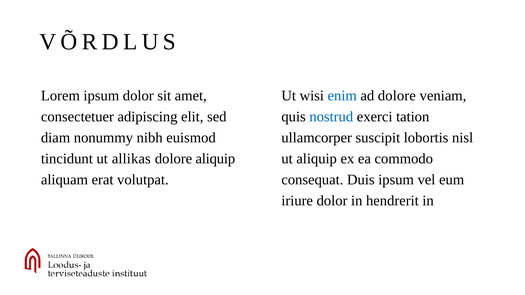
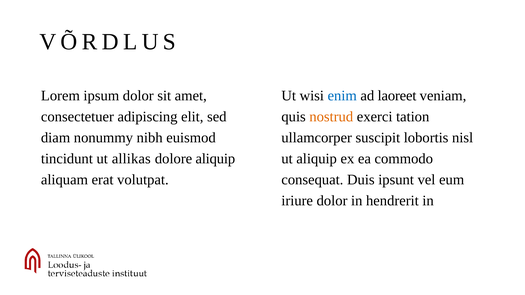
ad dolore: dolore -> laoreet
nostrud colour: blue -> orange
Duis ipsum: ipsum -> ipsunt
